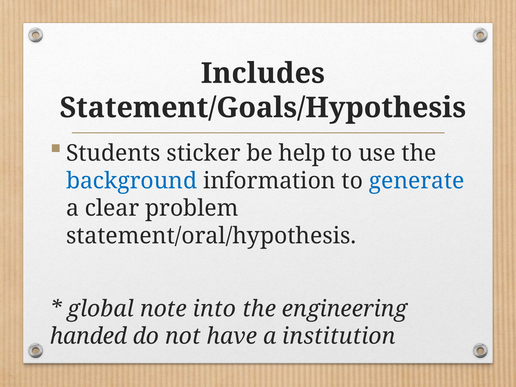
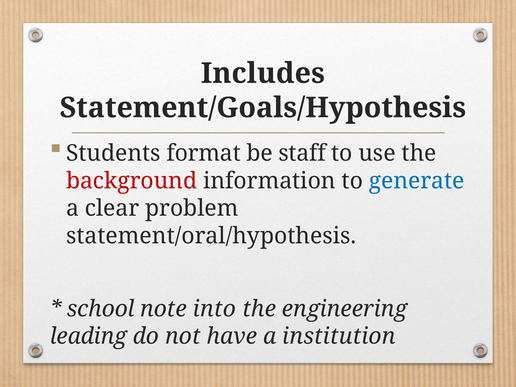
sticker: sticker -> format
help: help -> staff
background colour: blue -> red
global: global -> school
handed: handed -> leading
